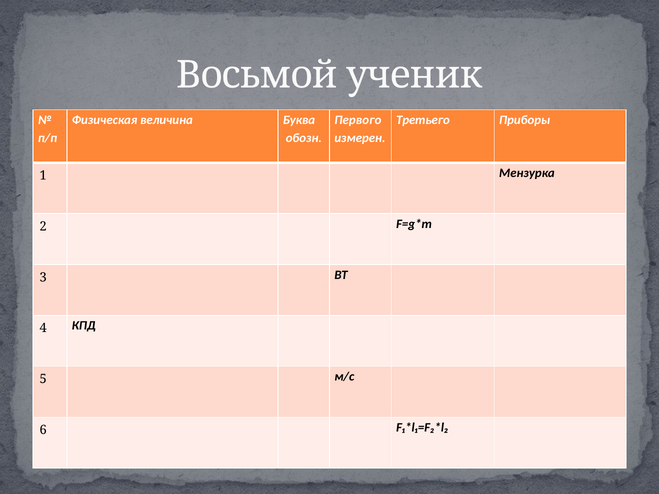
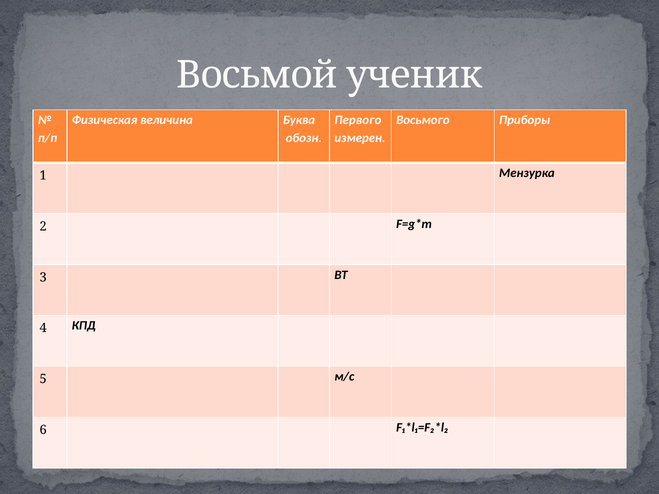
Третьего: Третьего -> Восьмого
